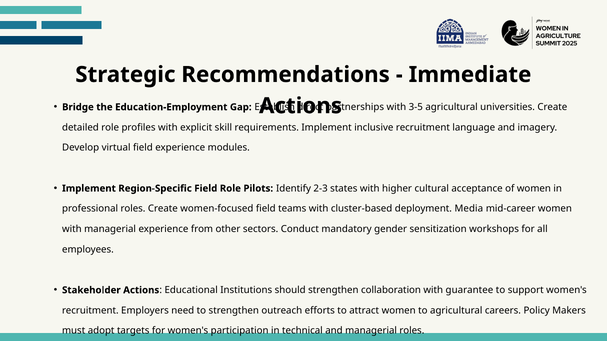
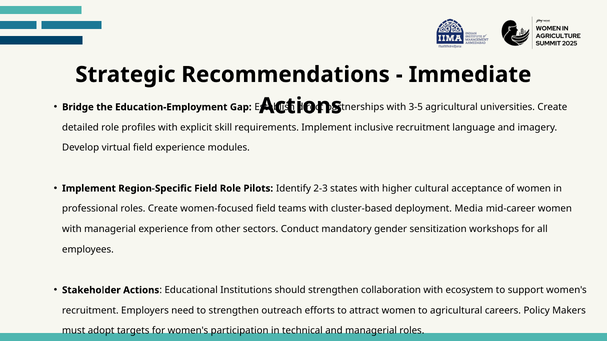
guarantee: guarantee -> ecosystem
